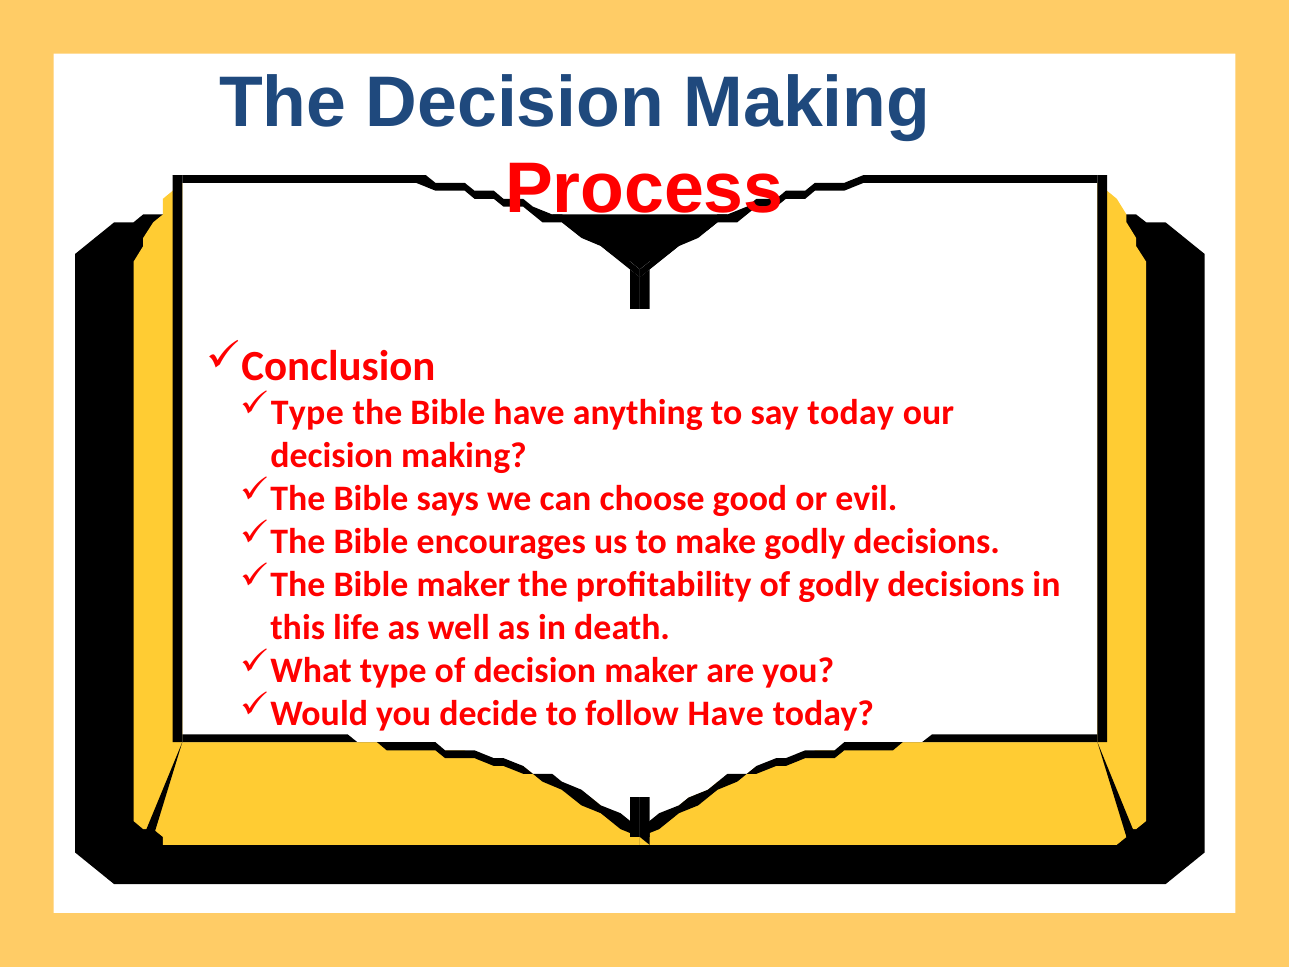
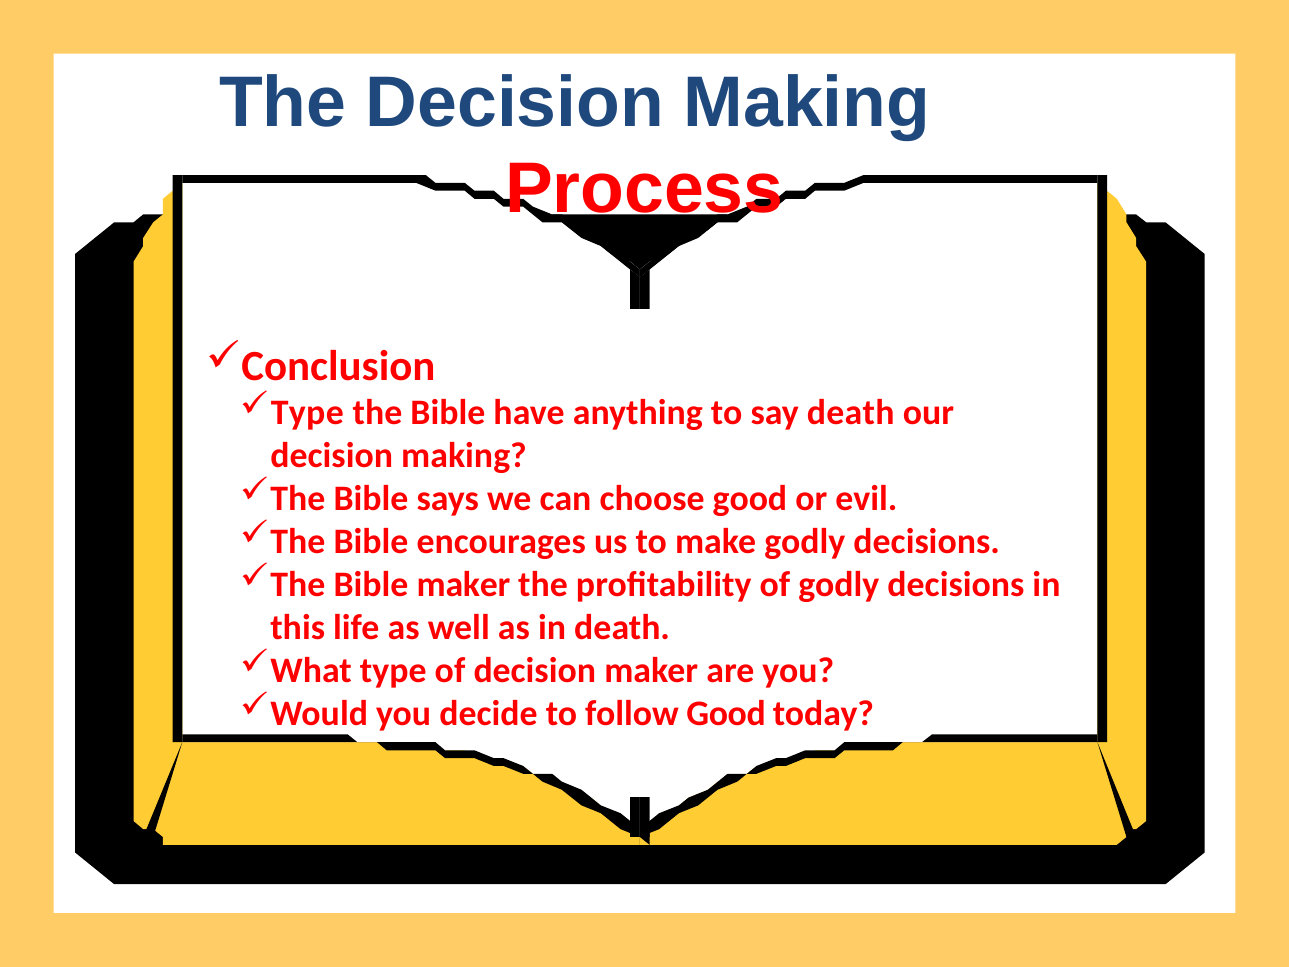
say today: today -> death
follow Have: Have -> Good
